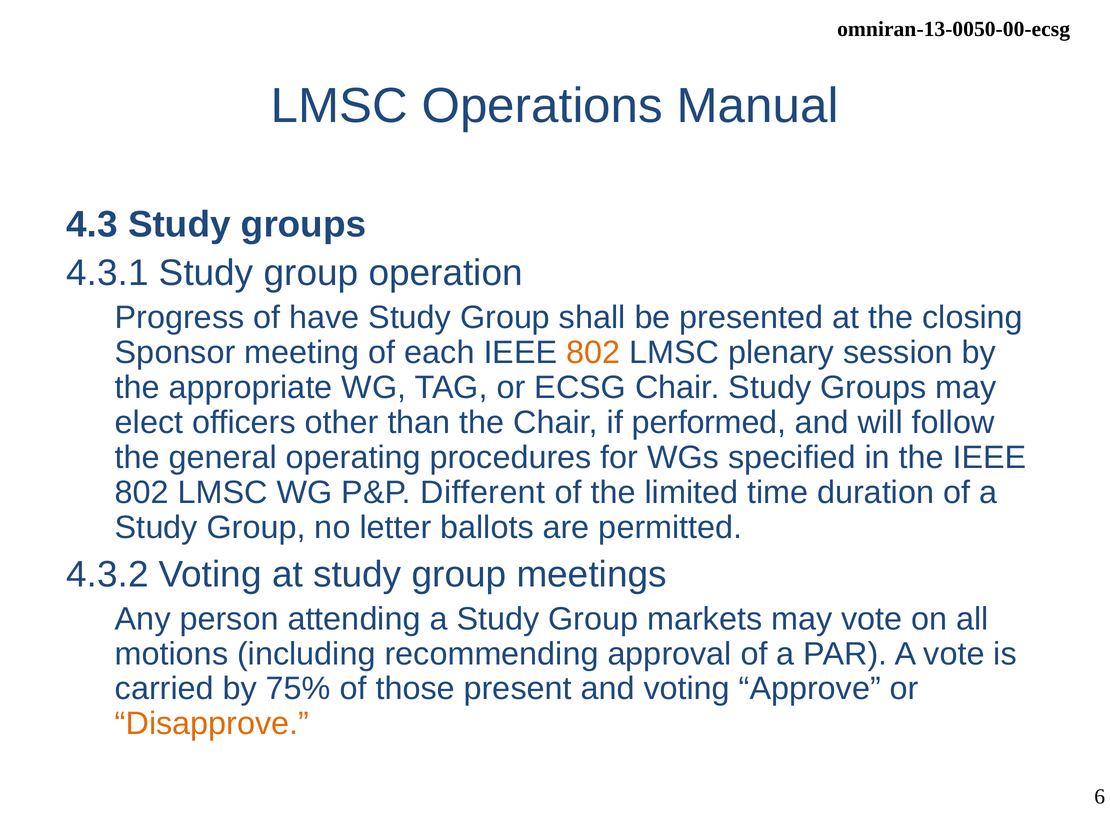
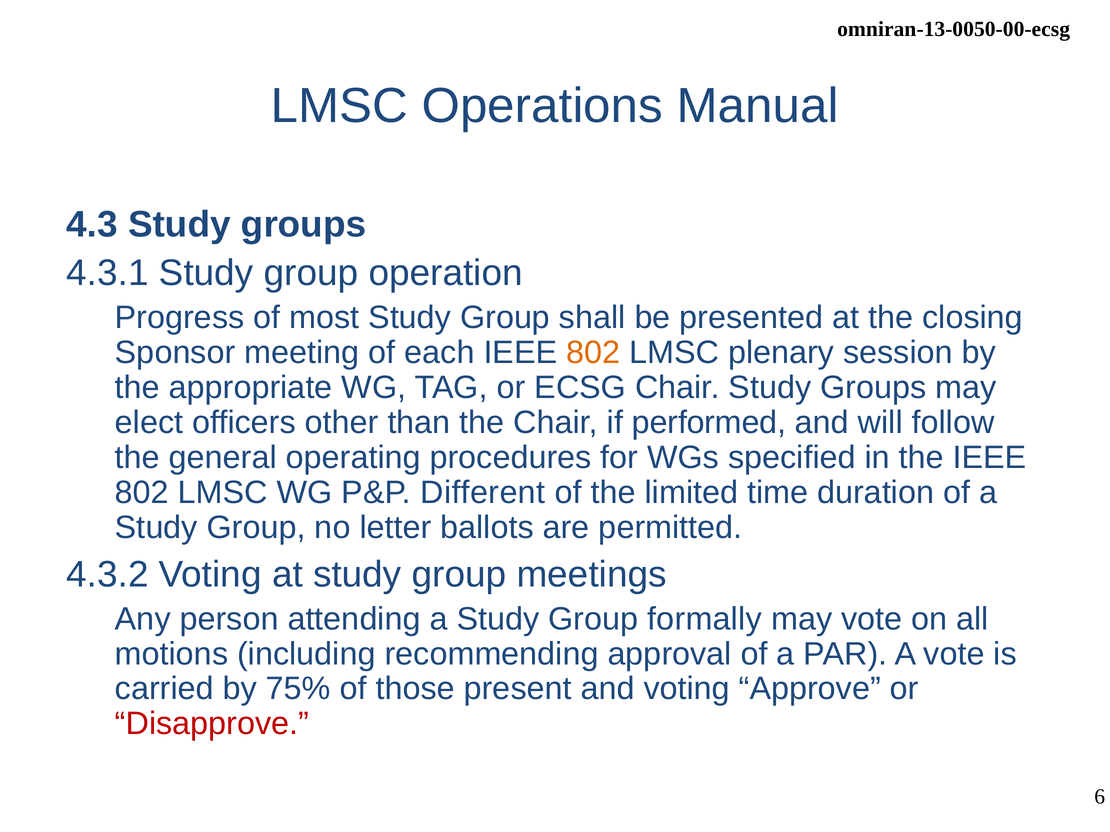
have: have -> most
markets: markets -> formally
Disapprove colour: orange -> red
